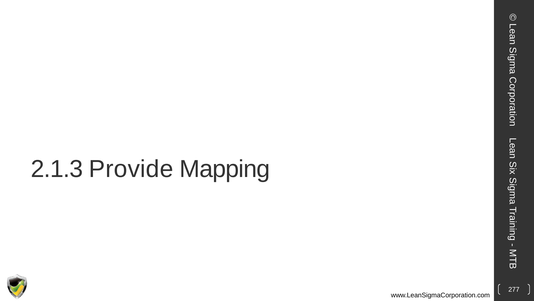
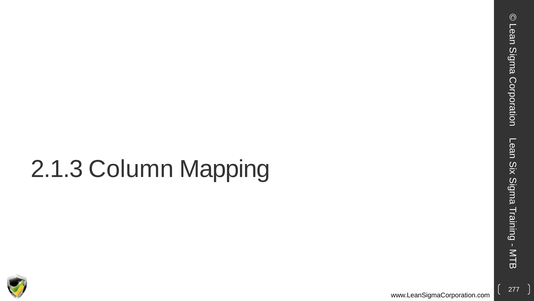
Provide: Provide -> Column
